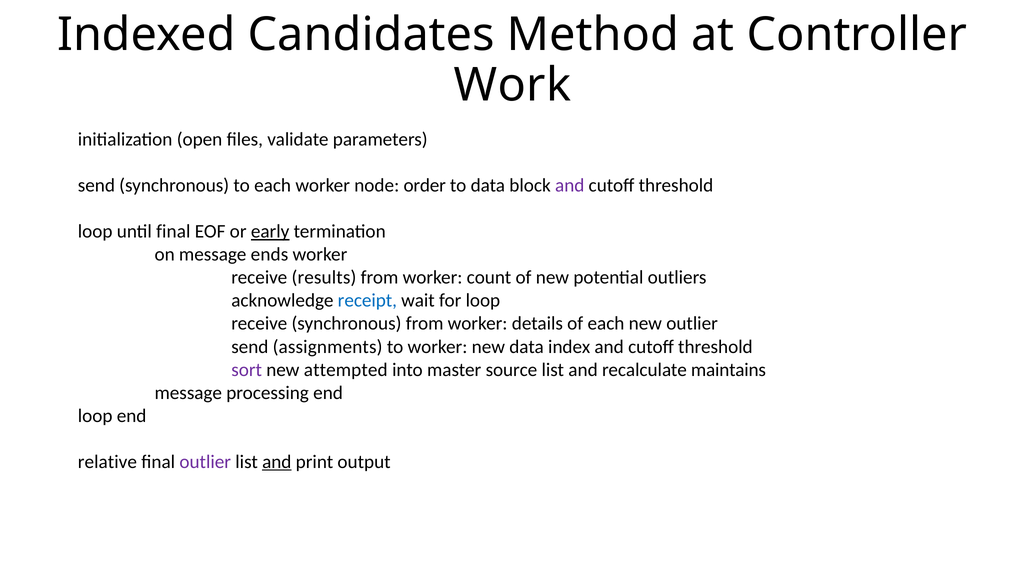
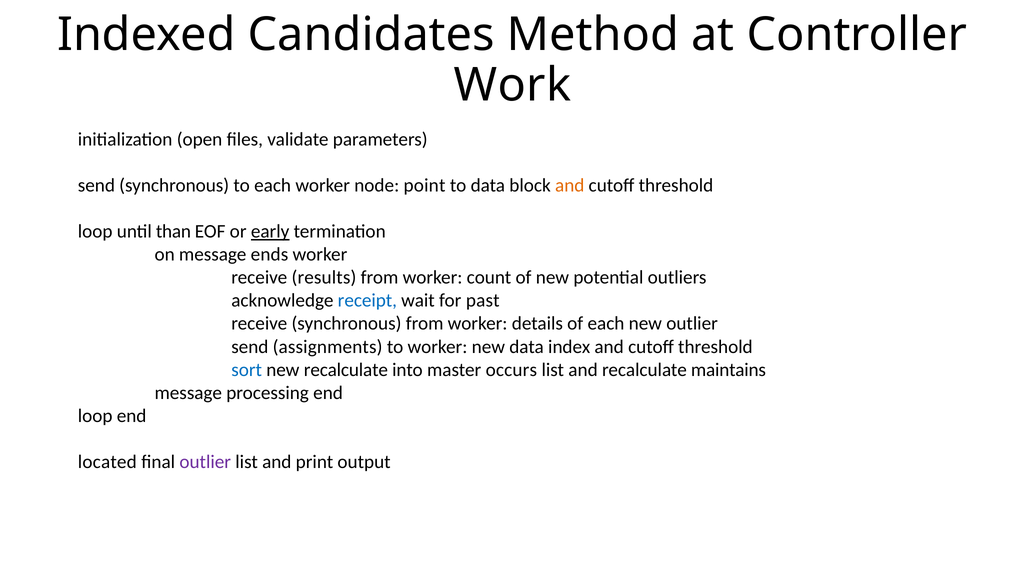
order: order -> point
and at (570, 185) colour: purple -> orange
until final: final -> than
for loop: loop -> past
sort colour: purple -> blue
new attempted: attempted -> recalculate
source: source -> occurs
relative: relative -> located
and at (277, 461) underline: present -> none
